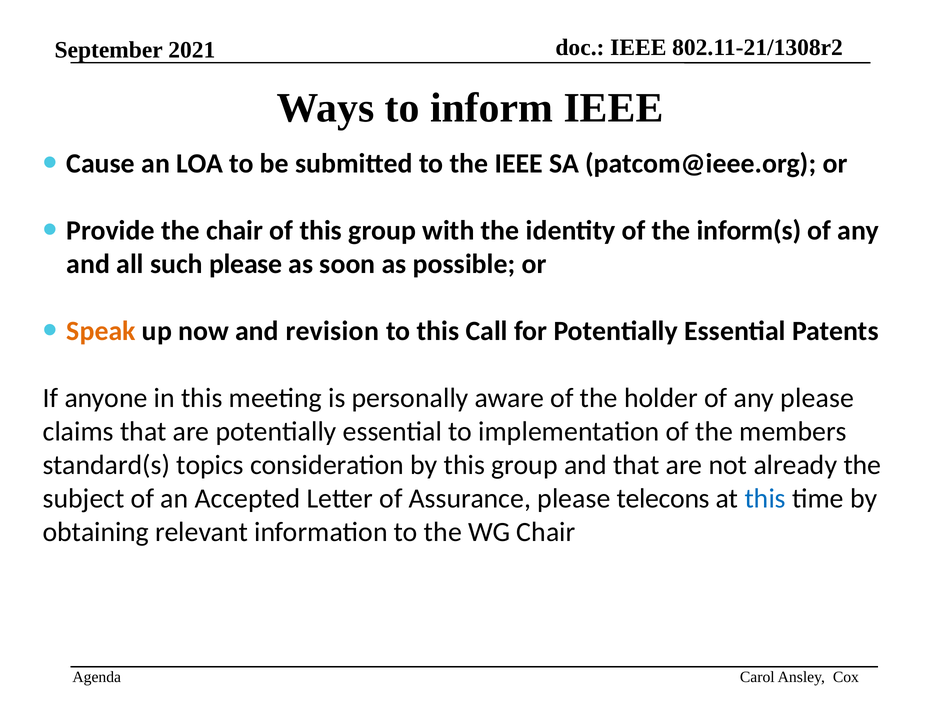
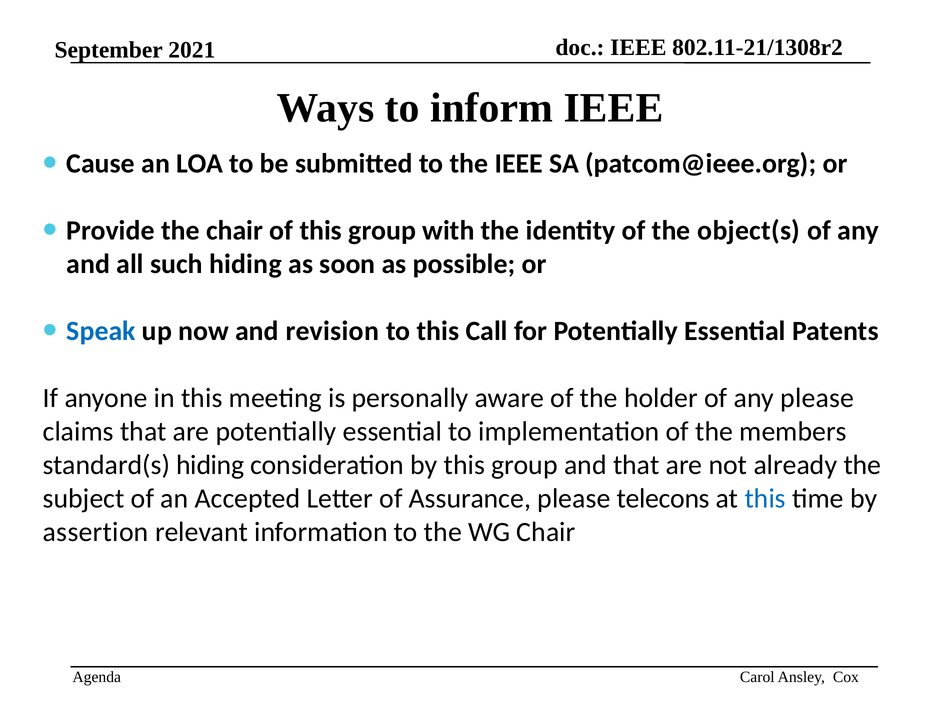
inform(s: inform(s -> object(s
such please: please -> hiding
Speak colour: orange -> blue
standard(s topics: topics -> hiding
obtaining: obtaining -> assertion
